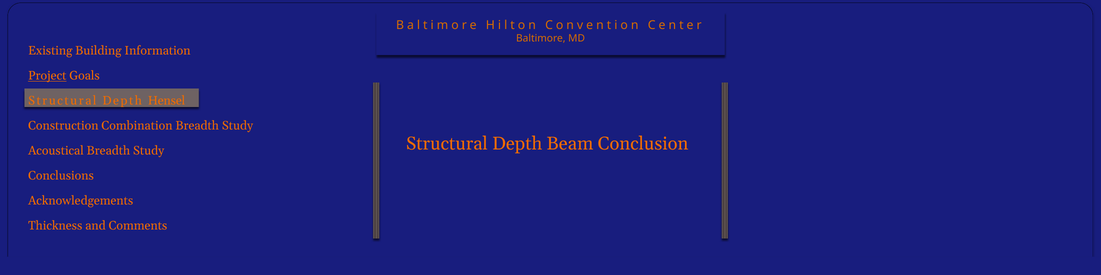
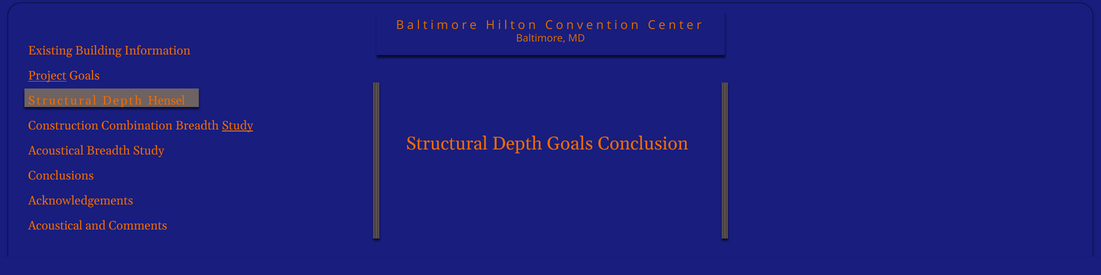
Study at (238, 126) underline: none -> present
Depth Beam: Beam -> Goals
Thickness at (55, 226): Thickness -> Acoustical
